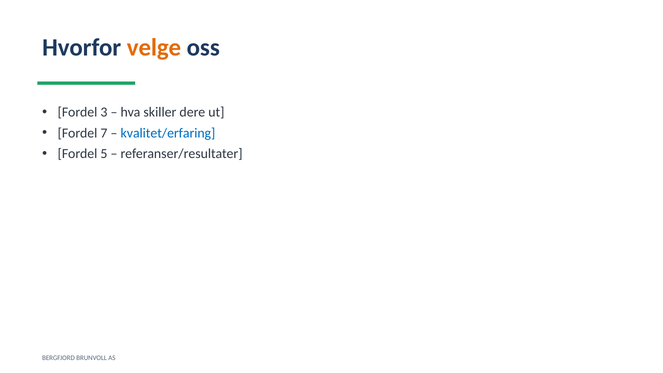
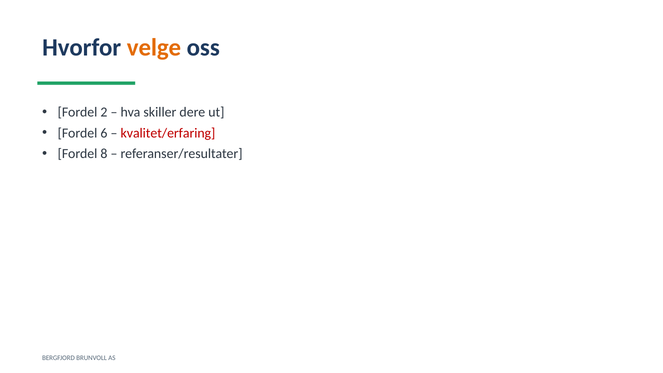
3: 3 -> 2
7: 7 -> 6
kvalitet/erfaring colour: blue -> red
5: 5 -> 8
